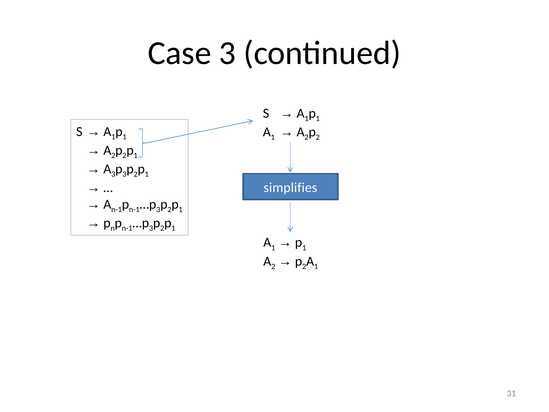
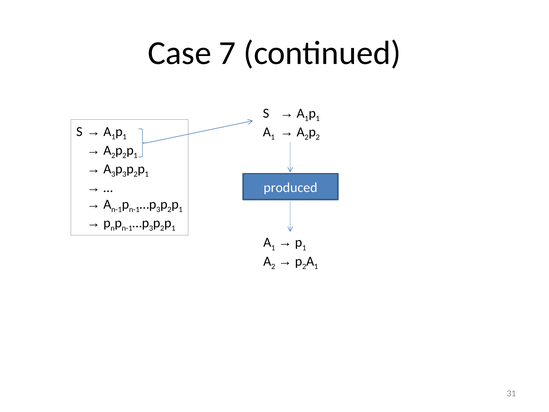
Case 3: 3 -> 7
simplifies: simplifies -> produced
